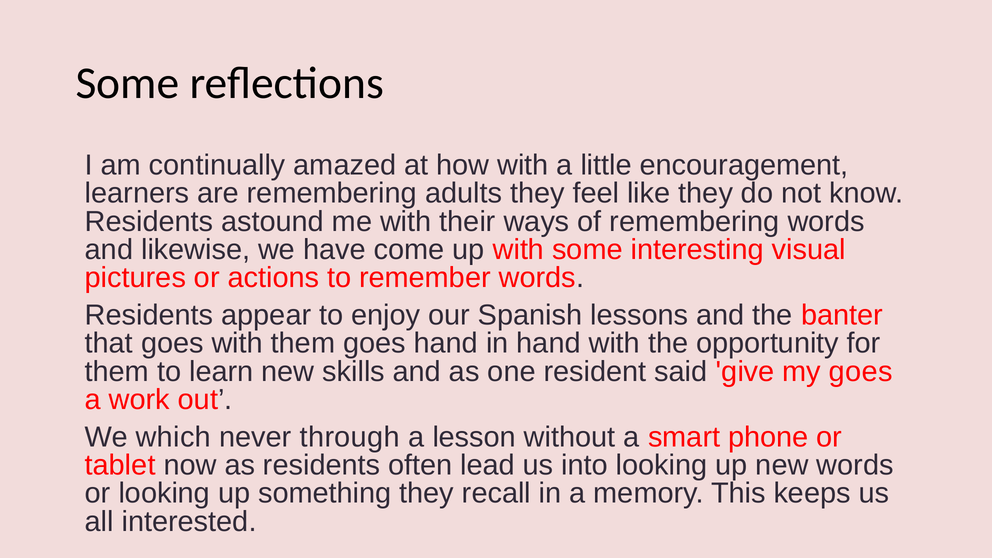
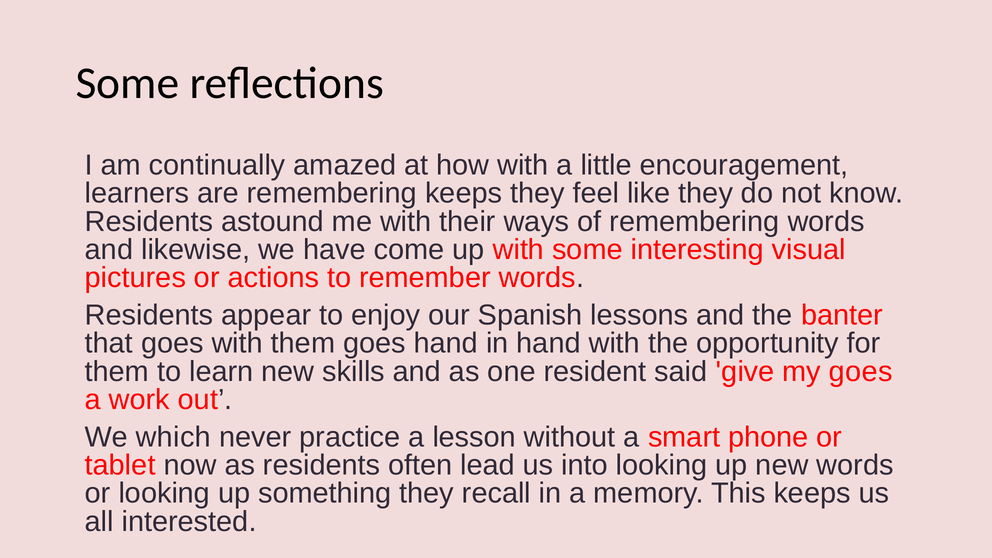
remembering adults: adults -> keeps
through: through -> practice
